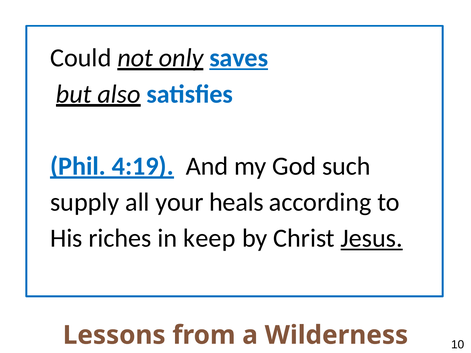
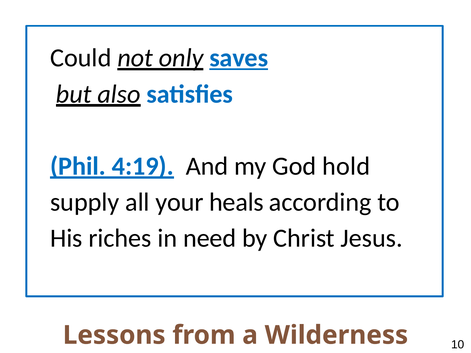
such: such -> hold
keep: keep -> need
Jesus underline: present -> none
